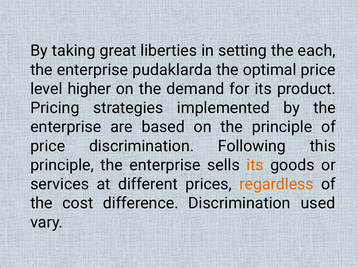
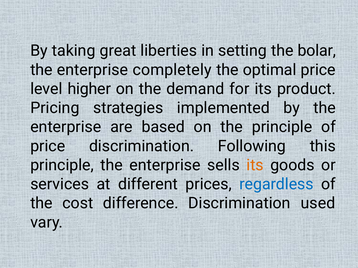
each: each -> bolar
pudaklarda: pudaklarda -> completely
regardless colour: orange -> blue
